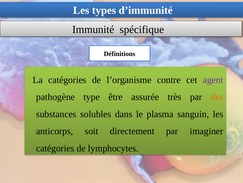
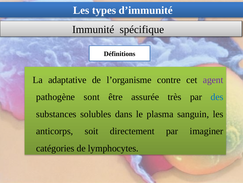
La catégories: catégories -> adaptative
type: type -> sont
des colour: orange -> blue
